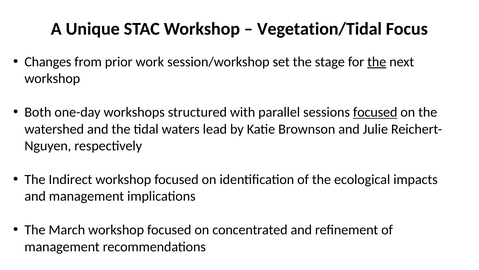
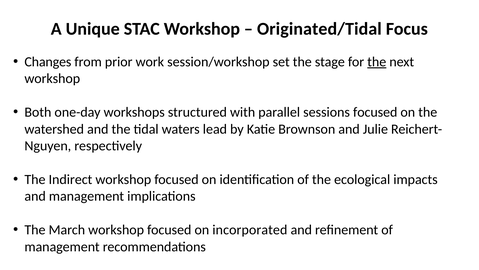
Vegetation/Tidal: Vegetation/Tidal -> Originated/Tidal
focused at (375, 112) underline: present -> none
concentrated: concentrated -> incorporated
